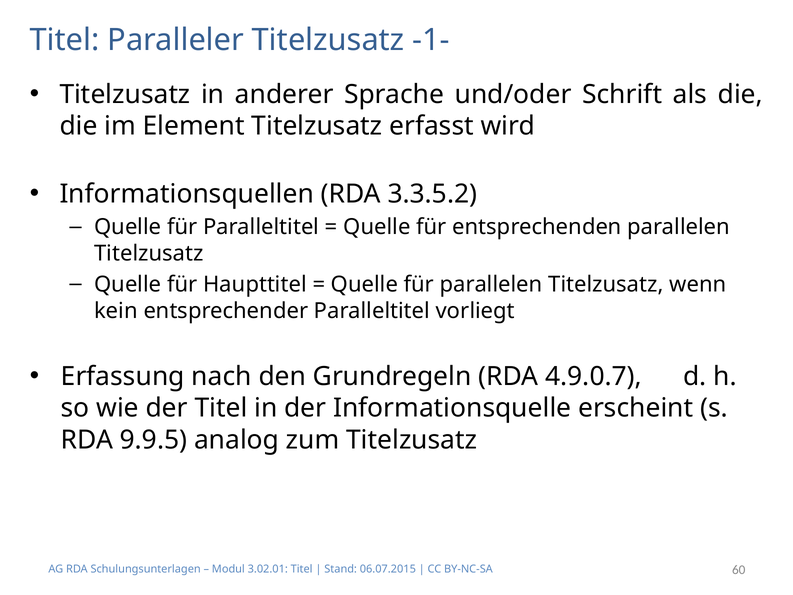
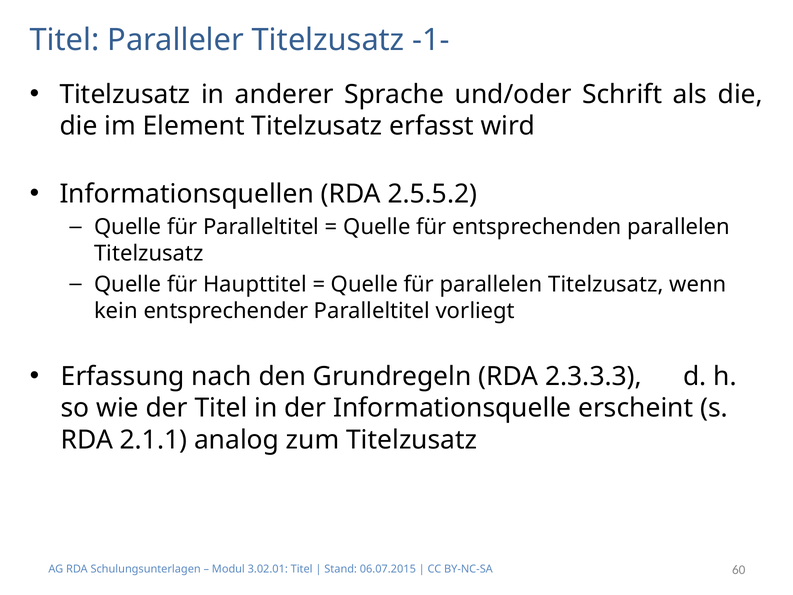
3.3.5.2: 3.3.5.2 -> 2.5.5.2
4.9.0.7: 4.9.0.7 -> 2.3.3.3
9.9.5: 9.9.5 -> 2.1.1
